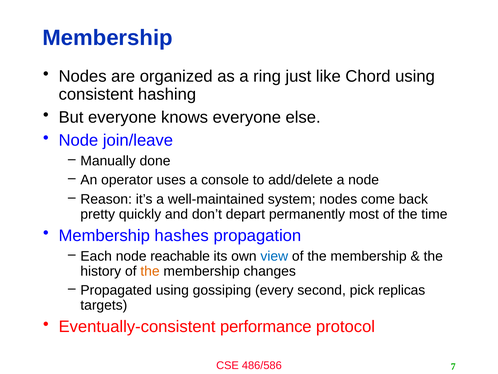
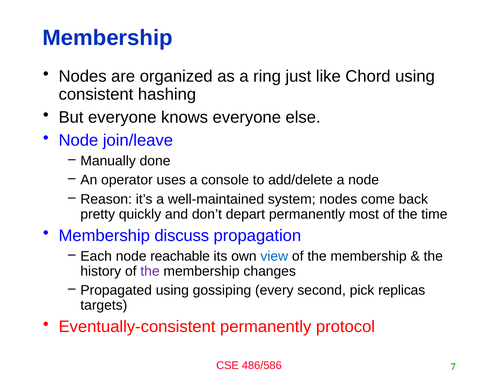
hashes: hashes -> discuss
the at (150, 271) colour: orange -> purple
Eventually-consistent performance: performance -> permanently
